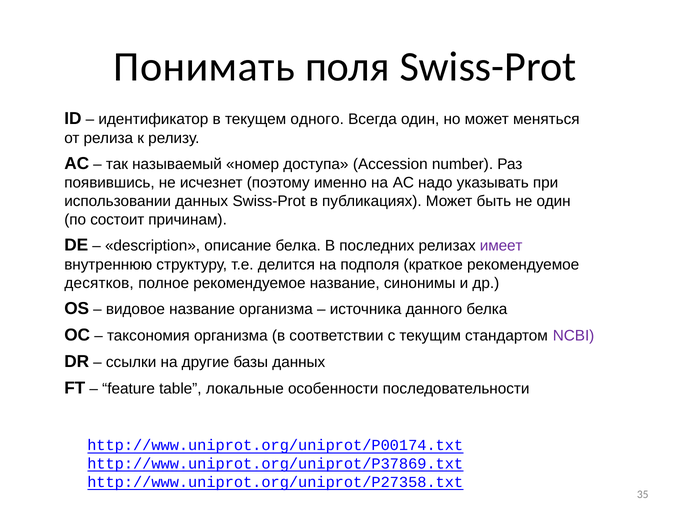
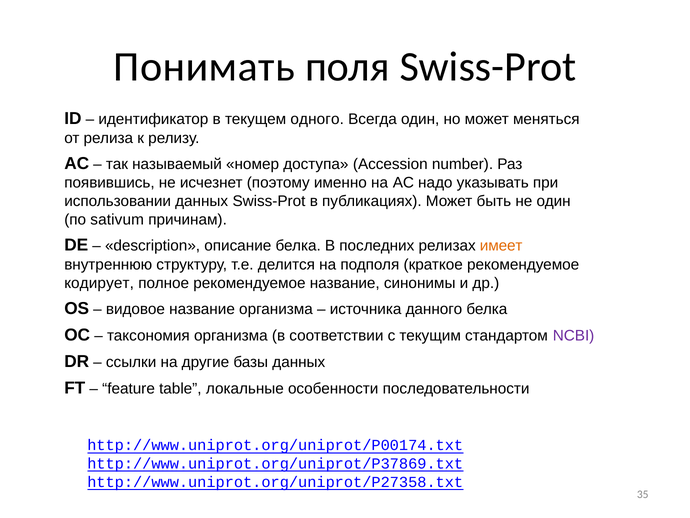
состоит: состоит -> sativum
имеет colour: purple -> orange
десятков: десятков -> кодирует
